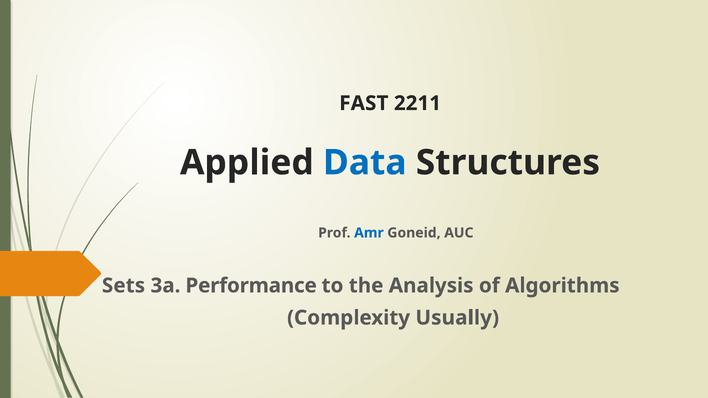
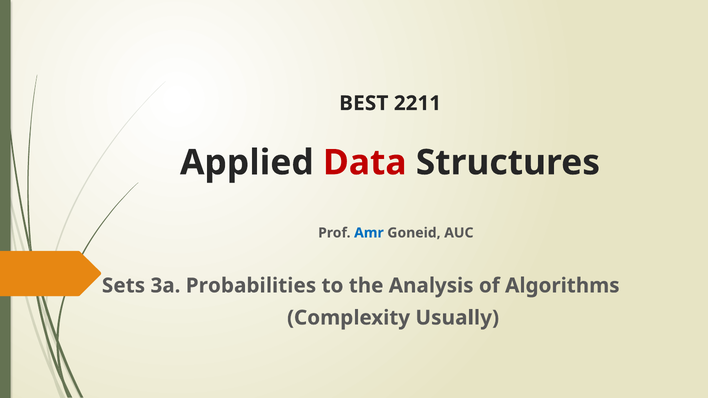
FAST: FAST -> BEST
Data colour: blue -> red
Performance: Performance -> Probabilities
